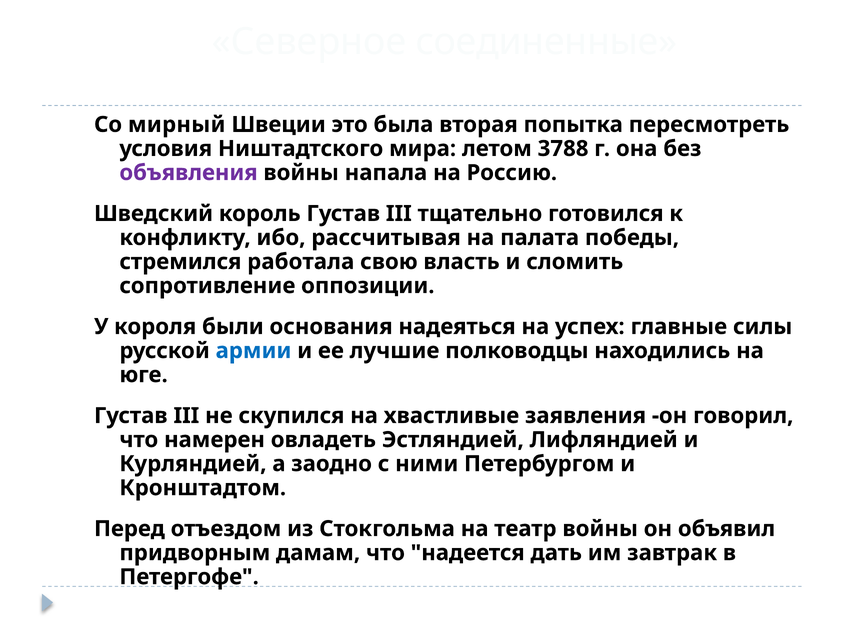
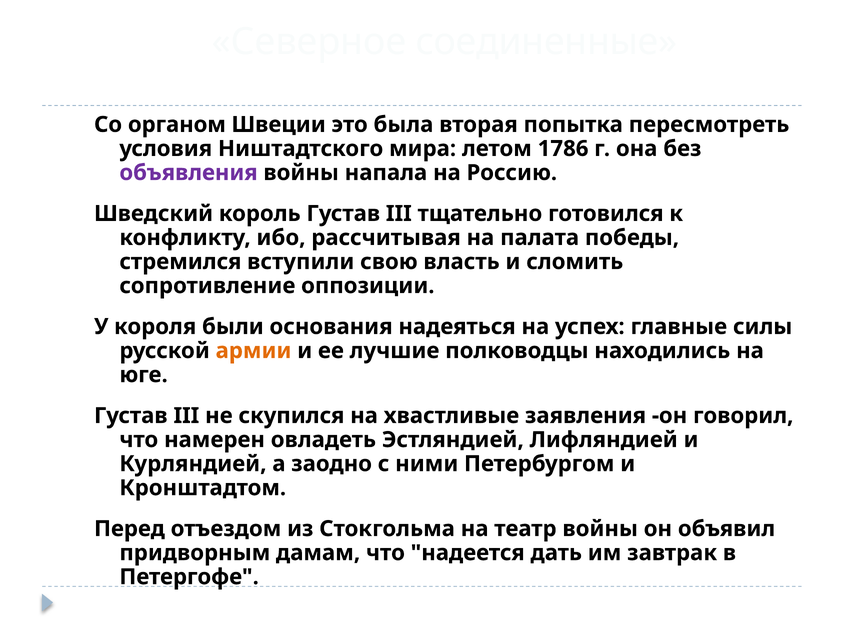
мирный: мирный -> органом
3788: 3788 -> 1786
работала: работала -> вступили
армии colour: blue -> orange
